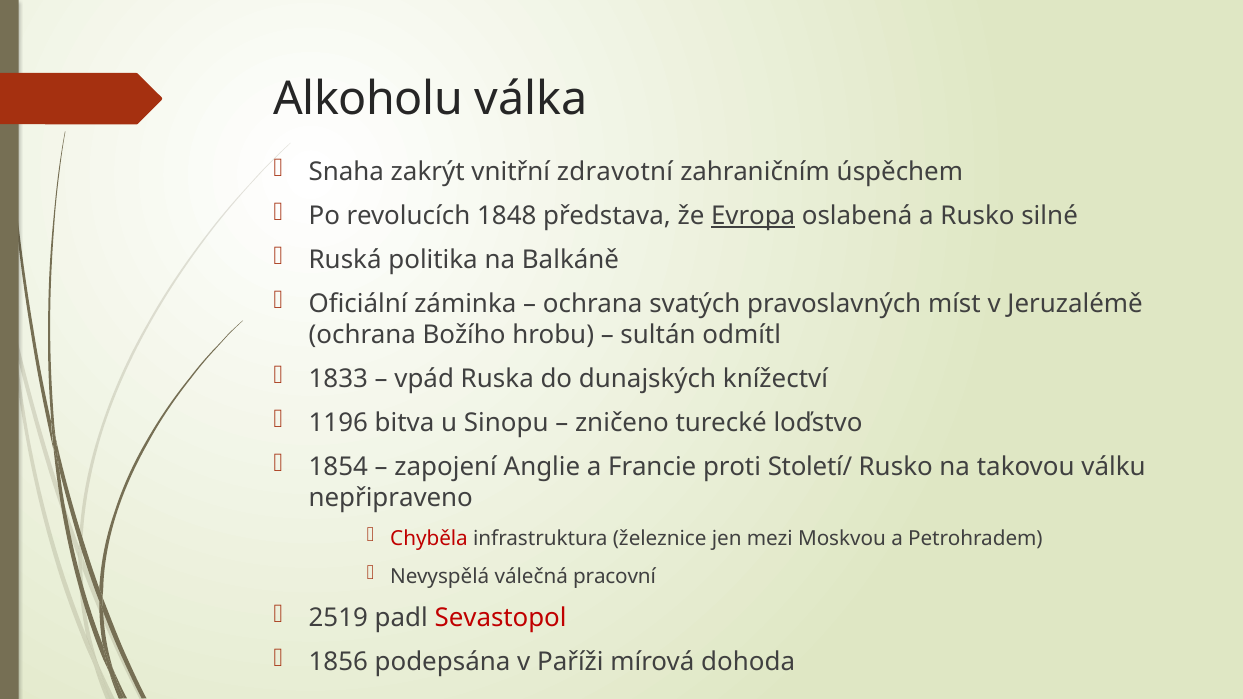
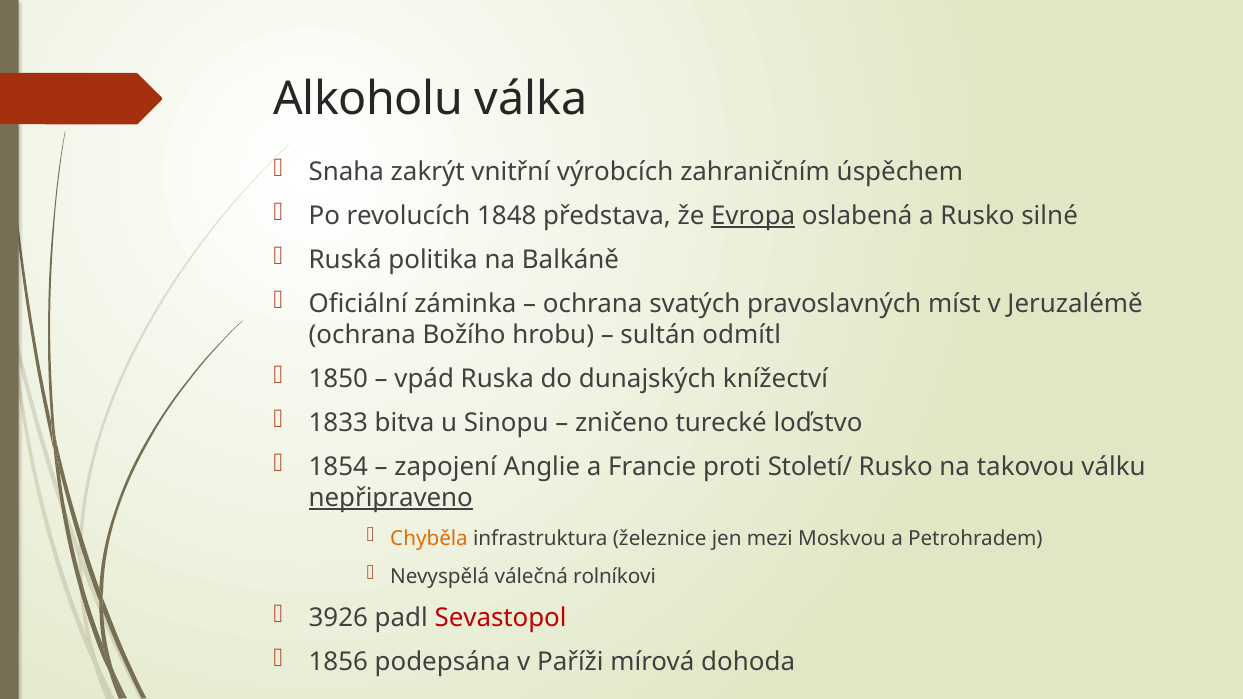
zdravotní: zdravotní -> výrobcích
1833: 1833 -> 1850
1196: 1196 -> 1833
nepřipraveno underline: none -> present
Chyběla colour: red -> orange
pracovní: pracovní -> rolníkovi
2519: 2519 -> 3926
